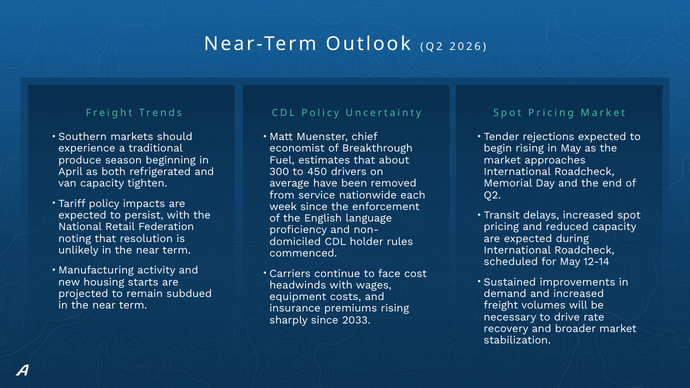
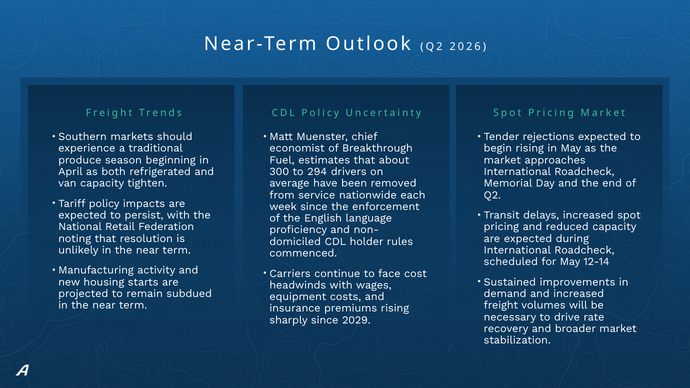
450: 450 -> 294
2033: 2033 -> 2029
